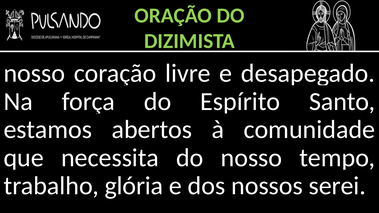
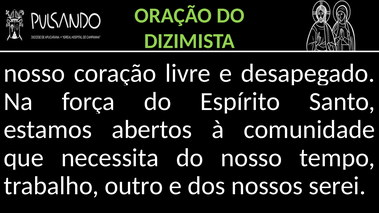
glória: glória -> outro
